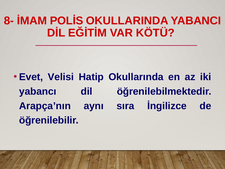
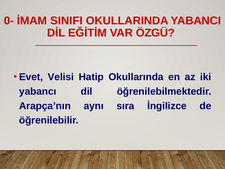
8-: 8- -> 0-
POLİS: POLİS -> SINIFI
KÖTÜ: KÖTÜ -> ÖZGÜ
